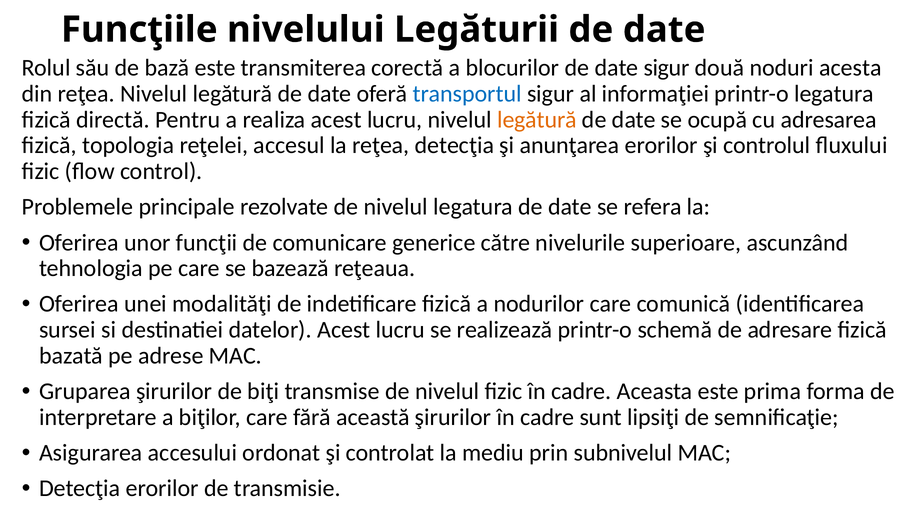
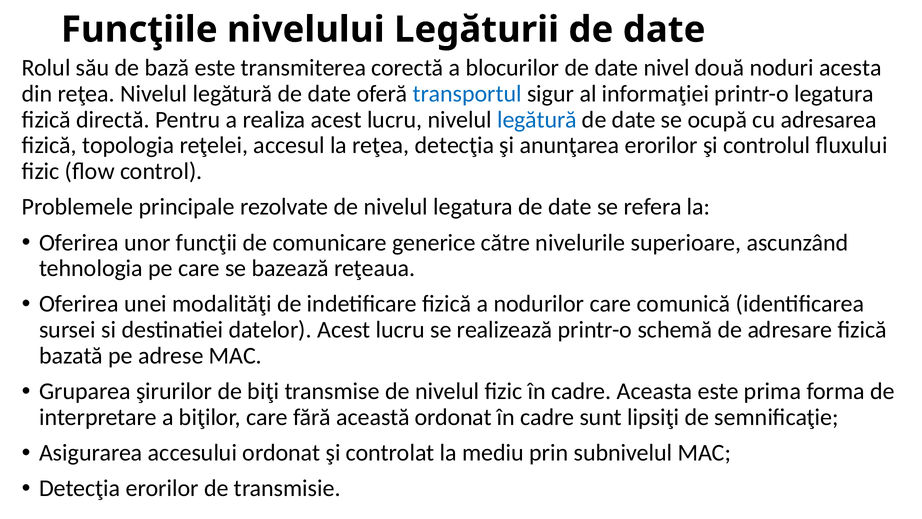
date sigur: sigur -> nivel
legătură at (537, 120) colour: orange -> blue
această şirurilor: şirurilor -> ordonat
